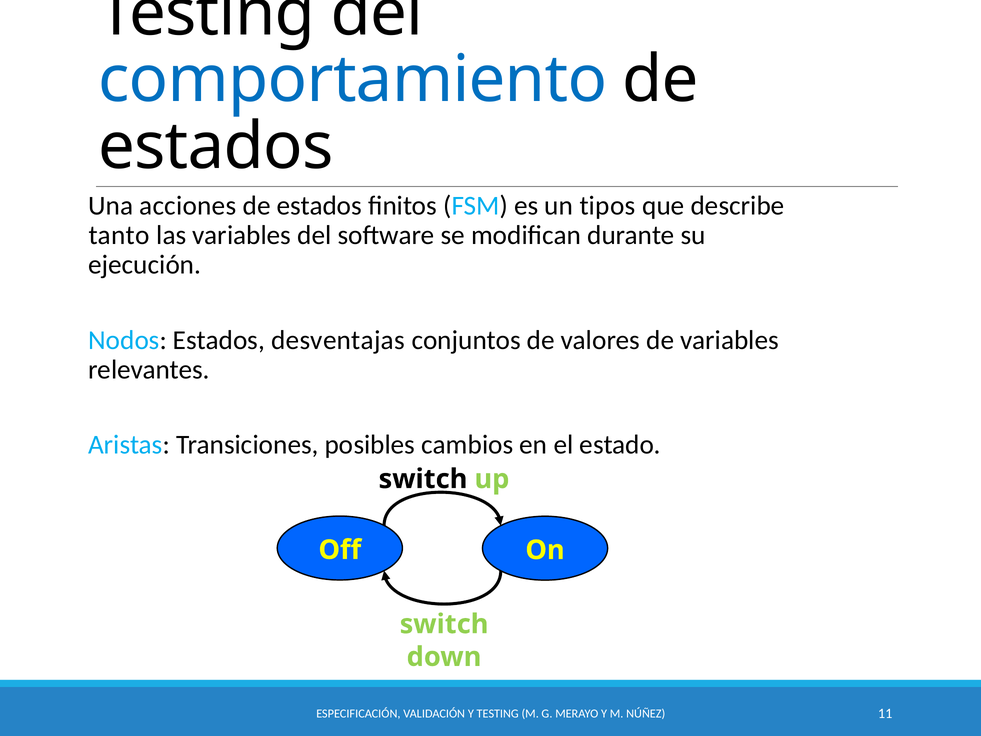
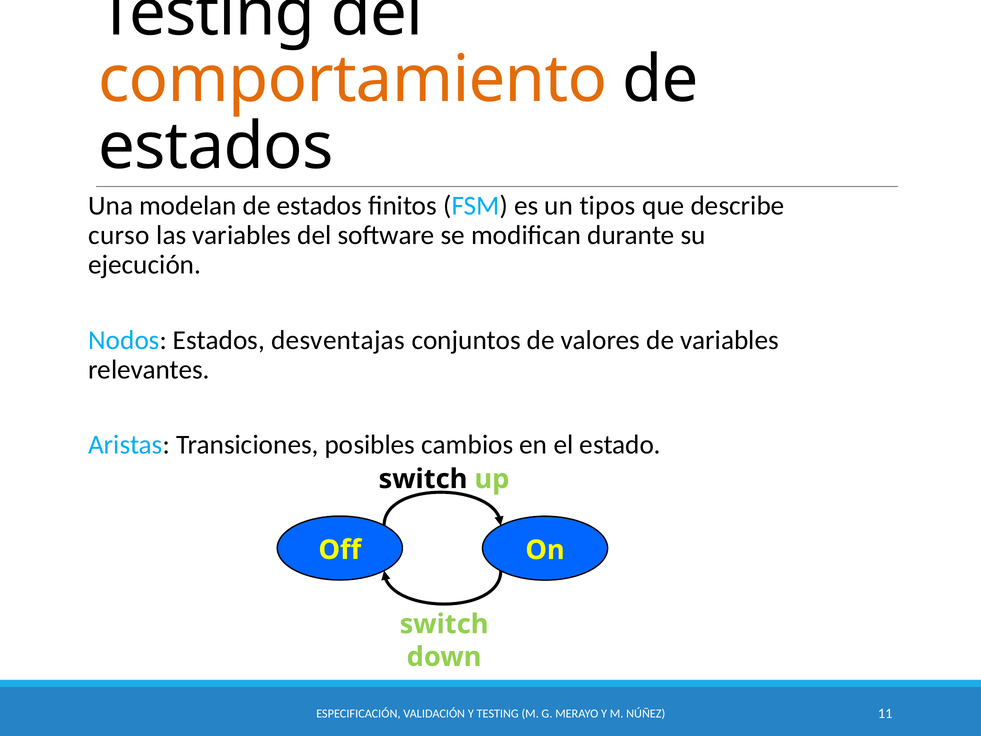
comportamiento colour: blue -> orange
acciones: acciones -> modelan
tanto: tanto -> curso
